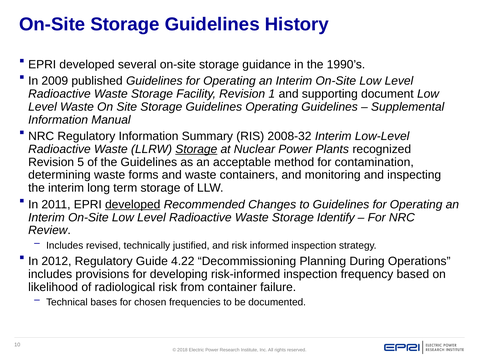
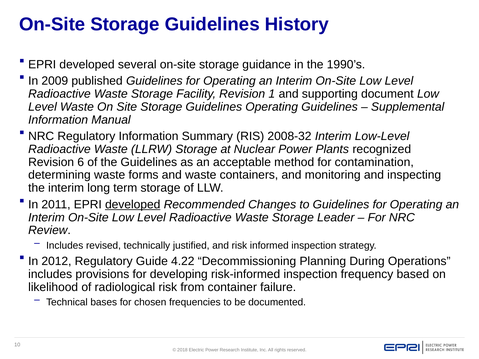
Storage at (196, 149) underline: present -> none
5: 5 -> 6
Identify: Identify -> Leader
